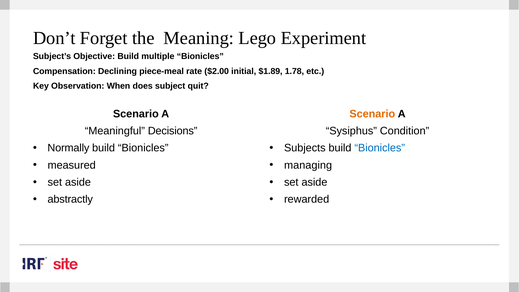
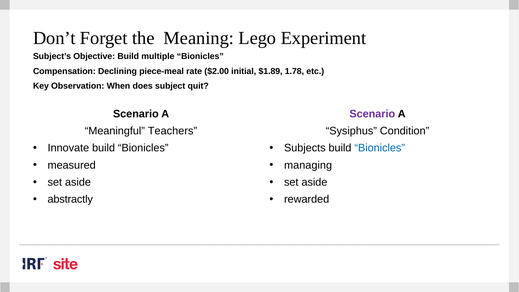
Scenario at (372, 114) colour: orange -> purple
Decisions: Decisions -> Teachers
Normally: Normally -> Innovate
